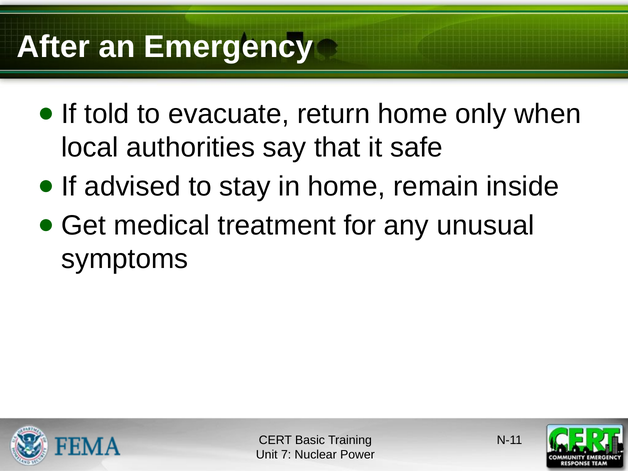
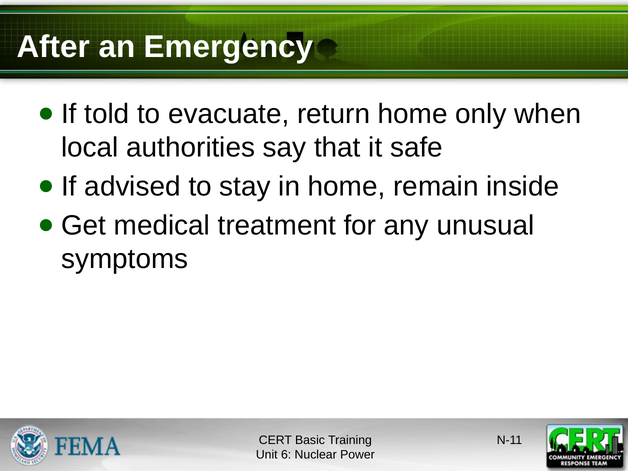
7: 7 -> 6
